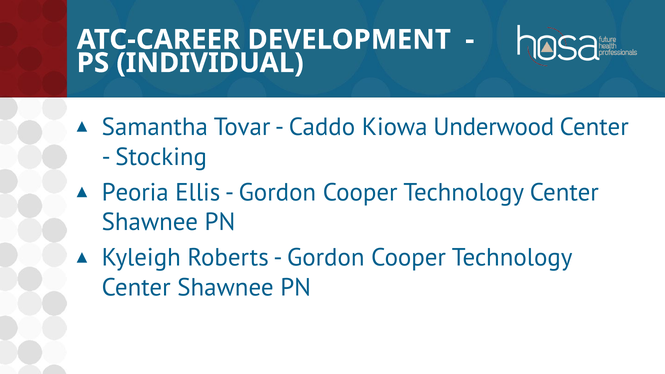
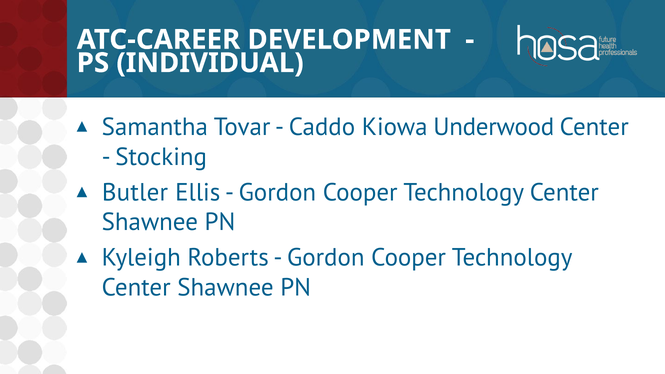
Peoria: Peoria -> Butler
